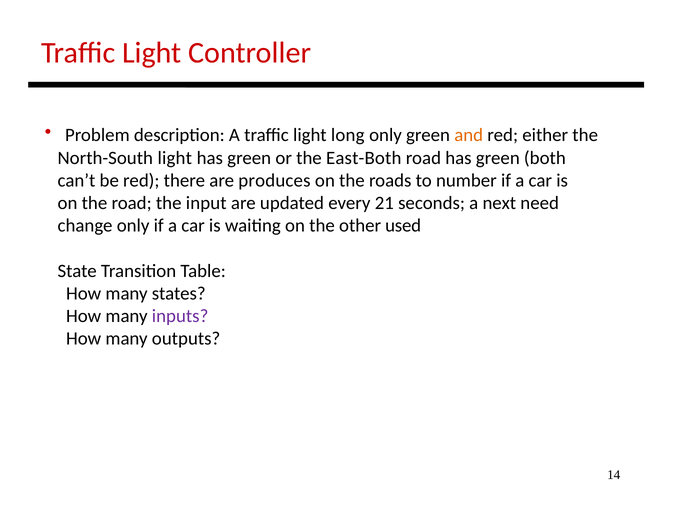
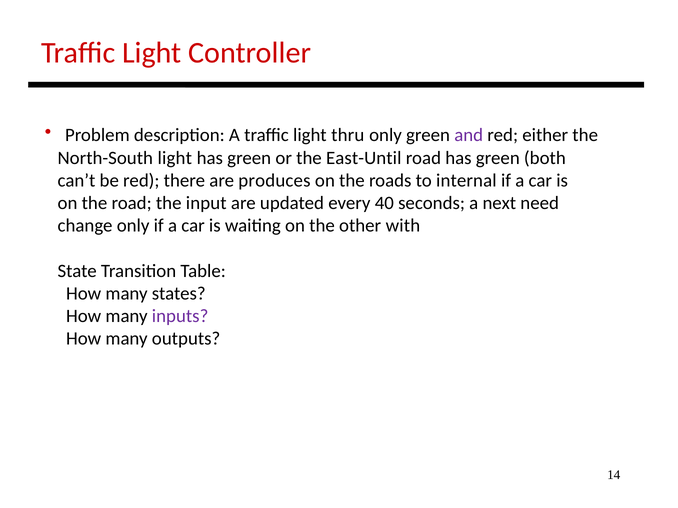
long: long -> thru
and colour: orange -> purple
East-Both: East-Both -> East-Until
number: number -> internal
21: 21 -> 40
used: used -> with
